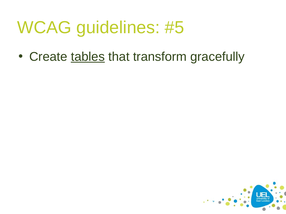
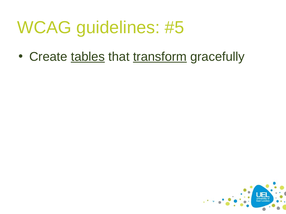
transform underline: none -> present
